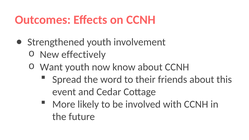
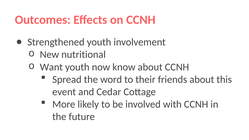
effectively: effectively -> nutritional
